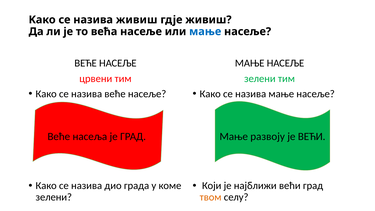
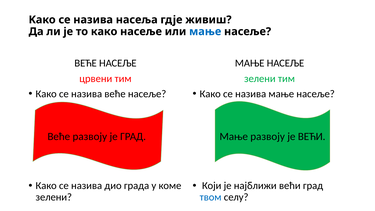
назива живиш: живиш -> насеља
то већа: већа -> како
Веће насеља: насеља -> развоју
твом colour: orange -> blue
